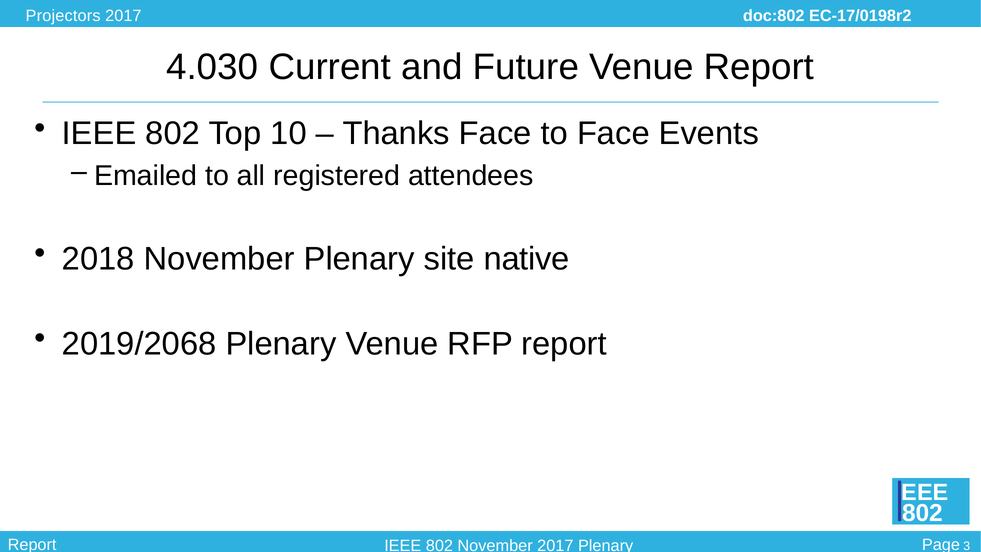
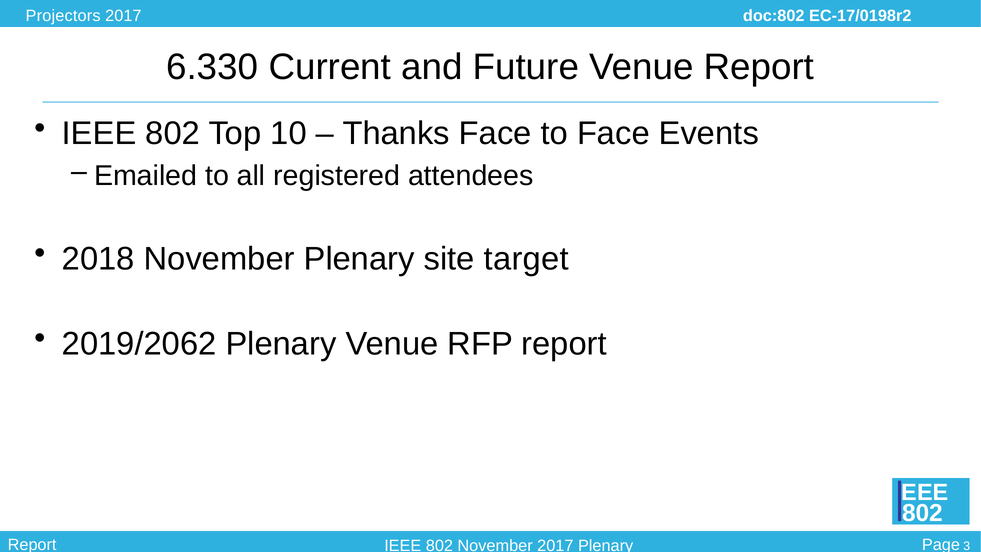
4.030: 4.030 -> 6.330
native: native -> target
2019/2068: 2019/2068 -> 2019/2062
